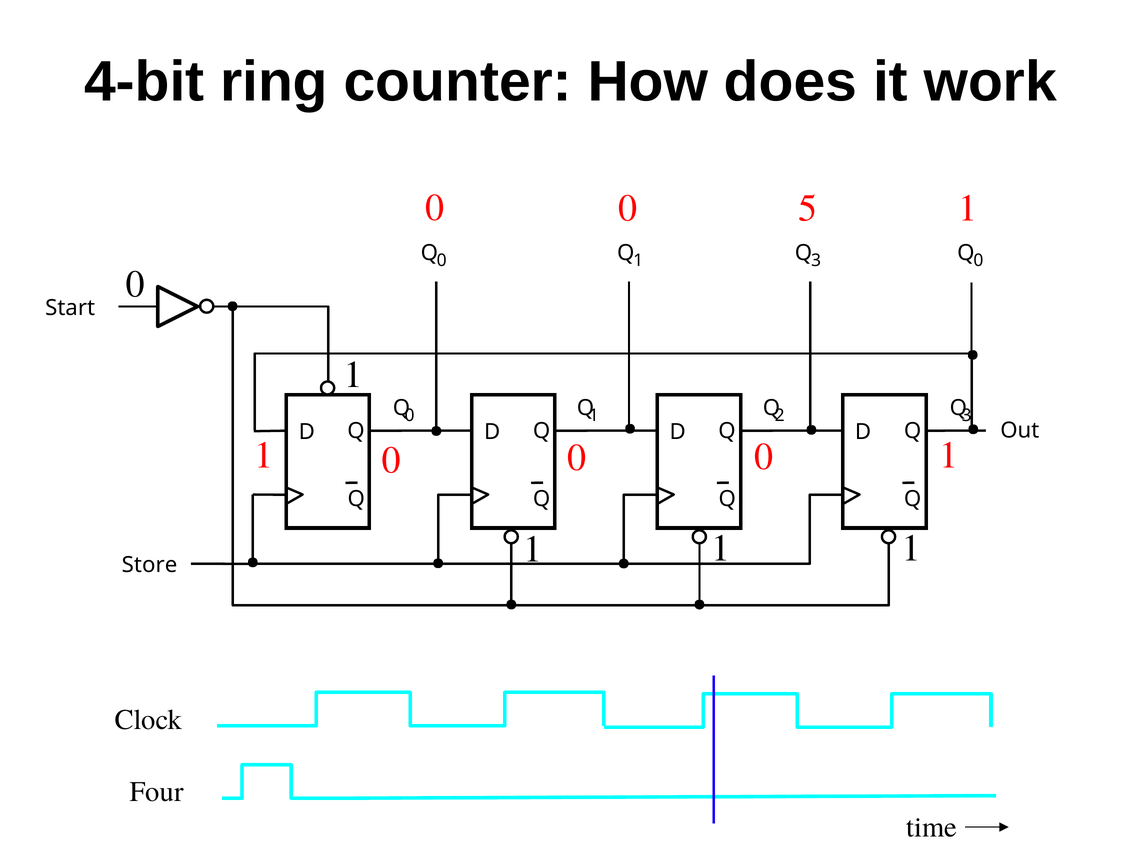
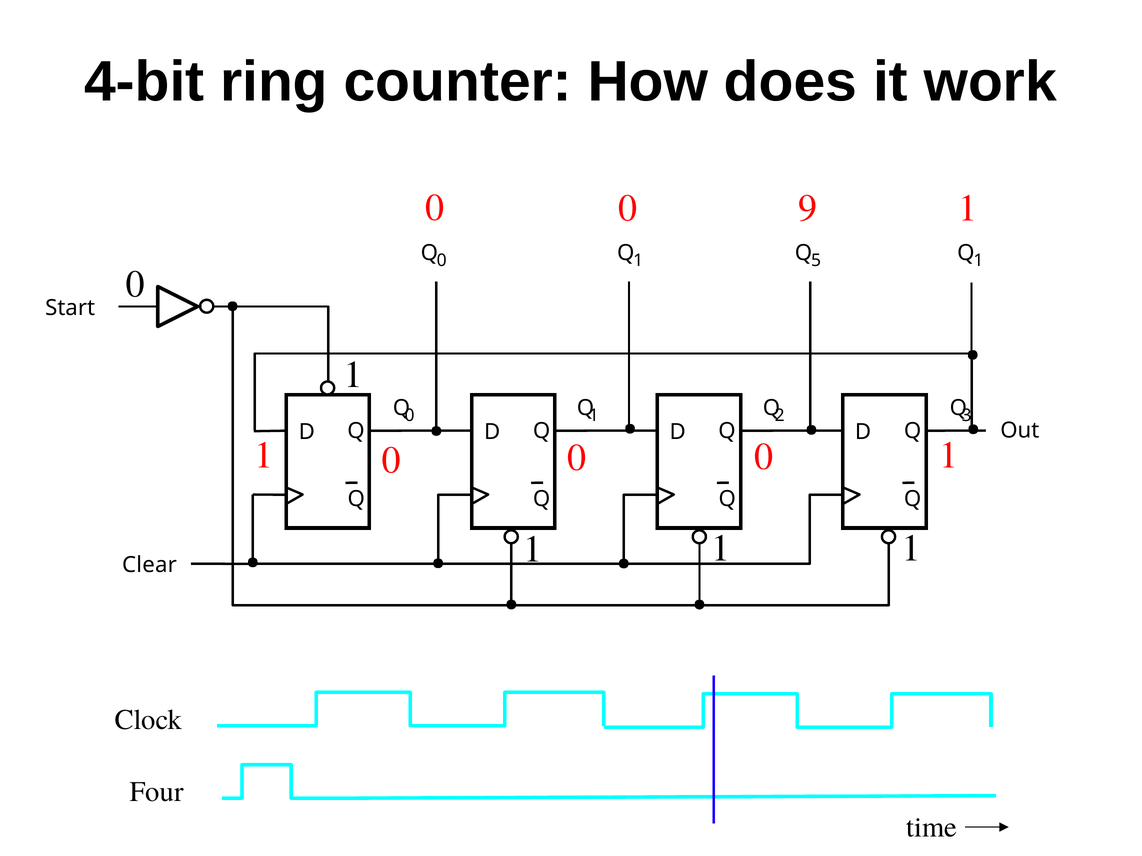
5: 5 -> 9
1 Q 3: 3 -> 5
0 at (978, 261): 0 -> 1
Store: Store -> Clear
